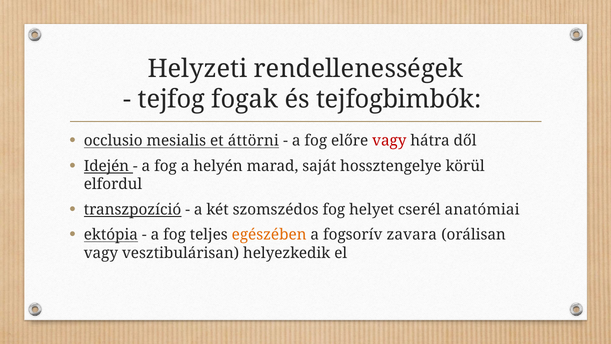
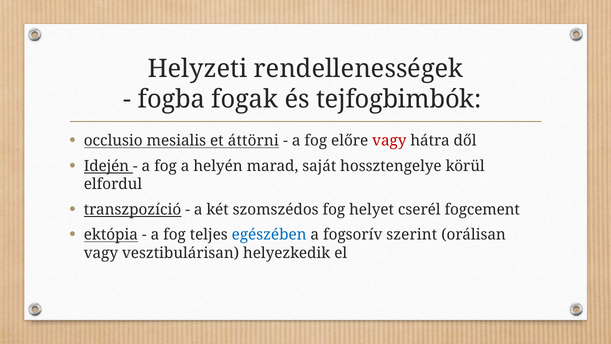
tejfog: tejfog -> fogba
anatómiai: anatómiai -> fogcement
egészében colour: orange -> blue
zavara: zavara -> szerint
